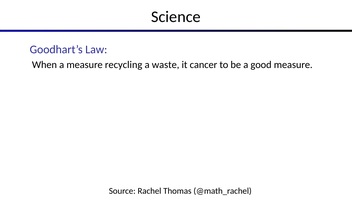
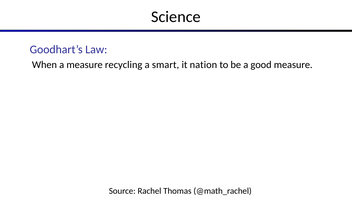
waste: waste -> smart
cancer: cancer -> nation
